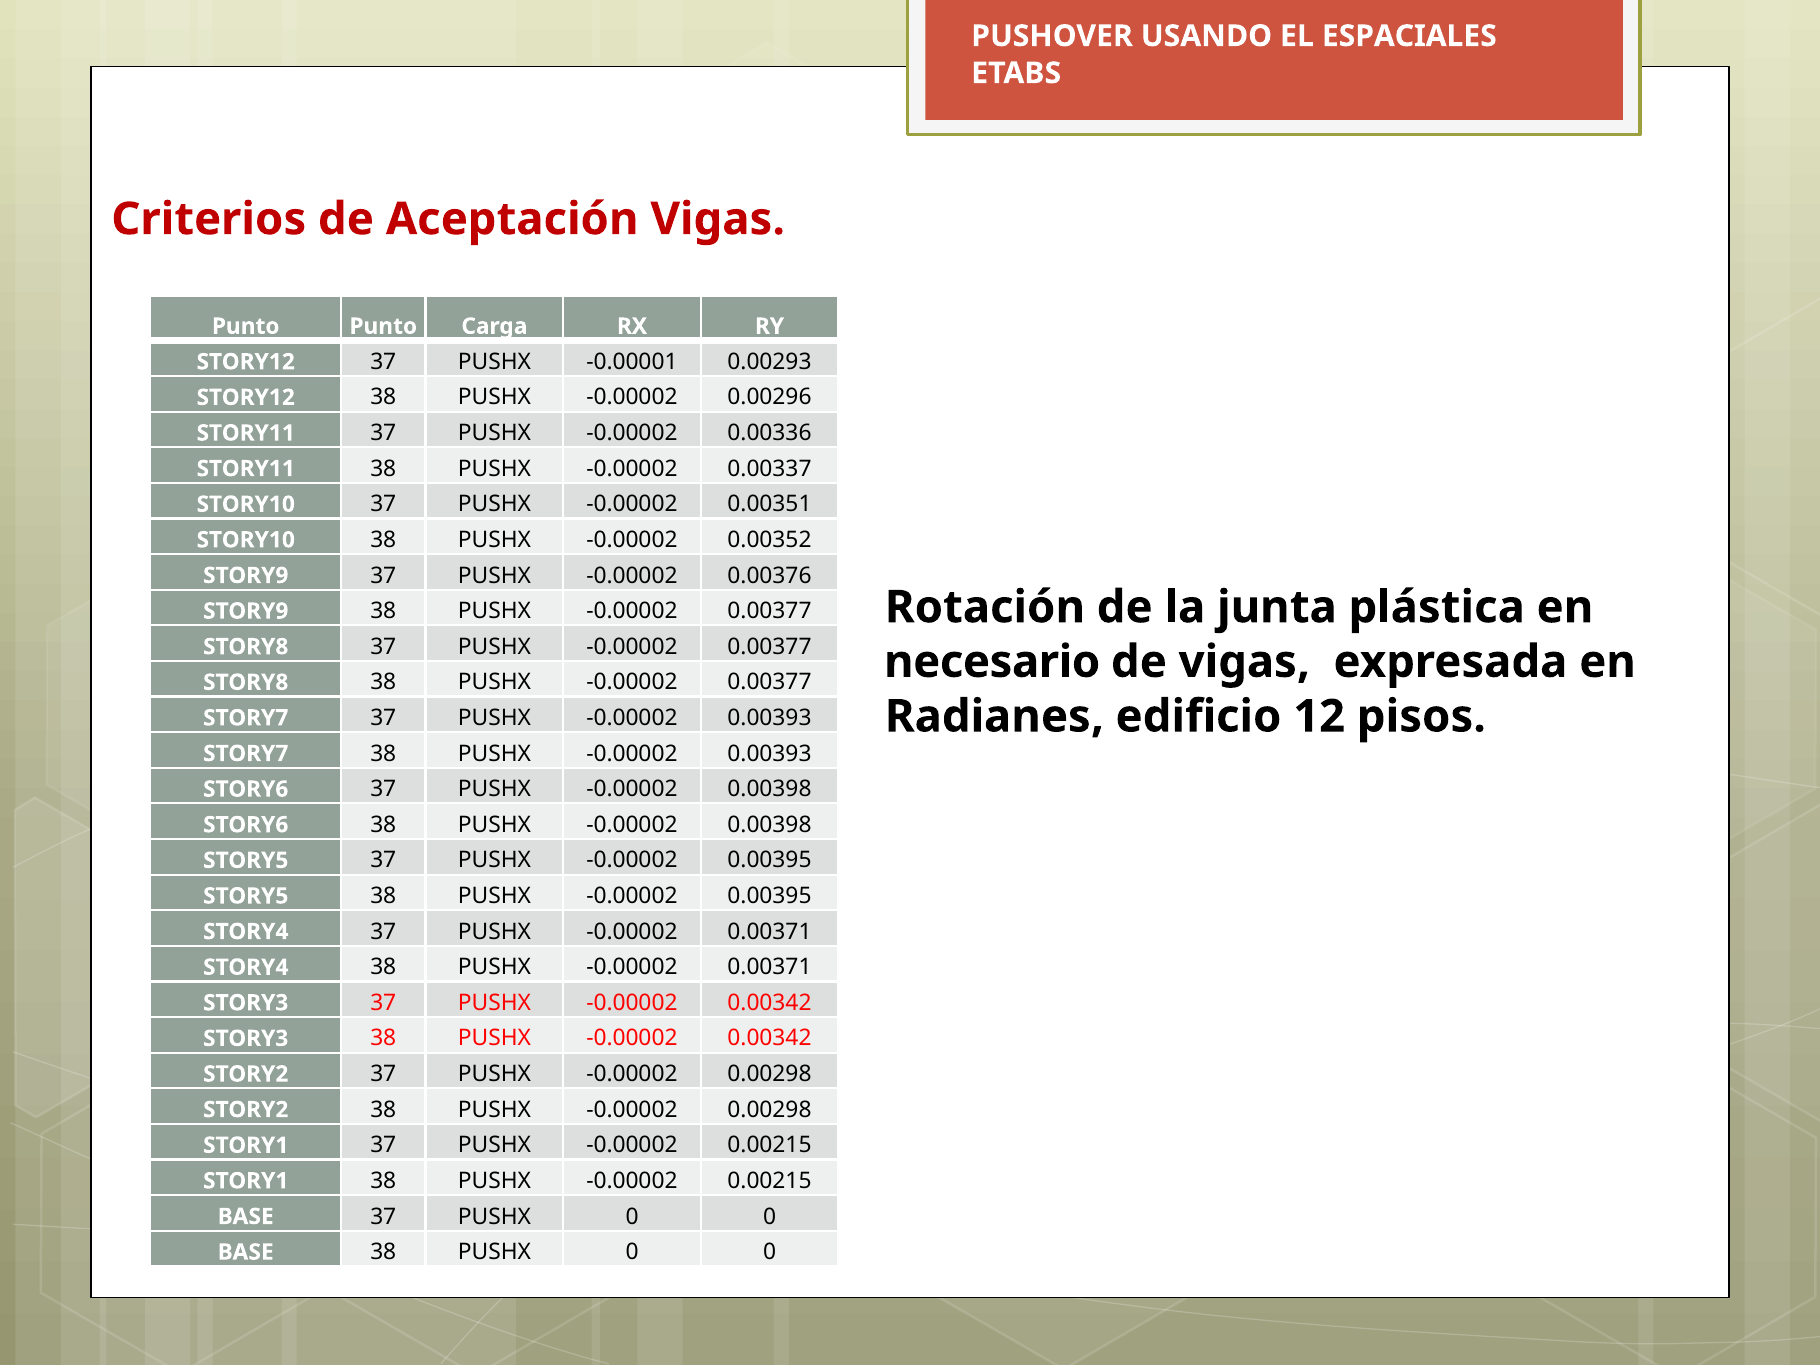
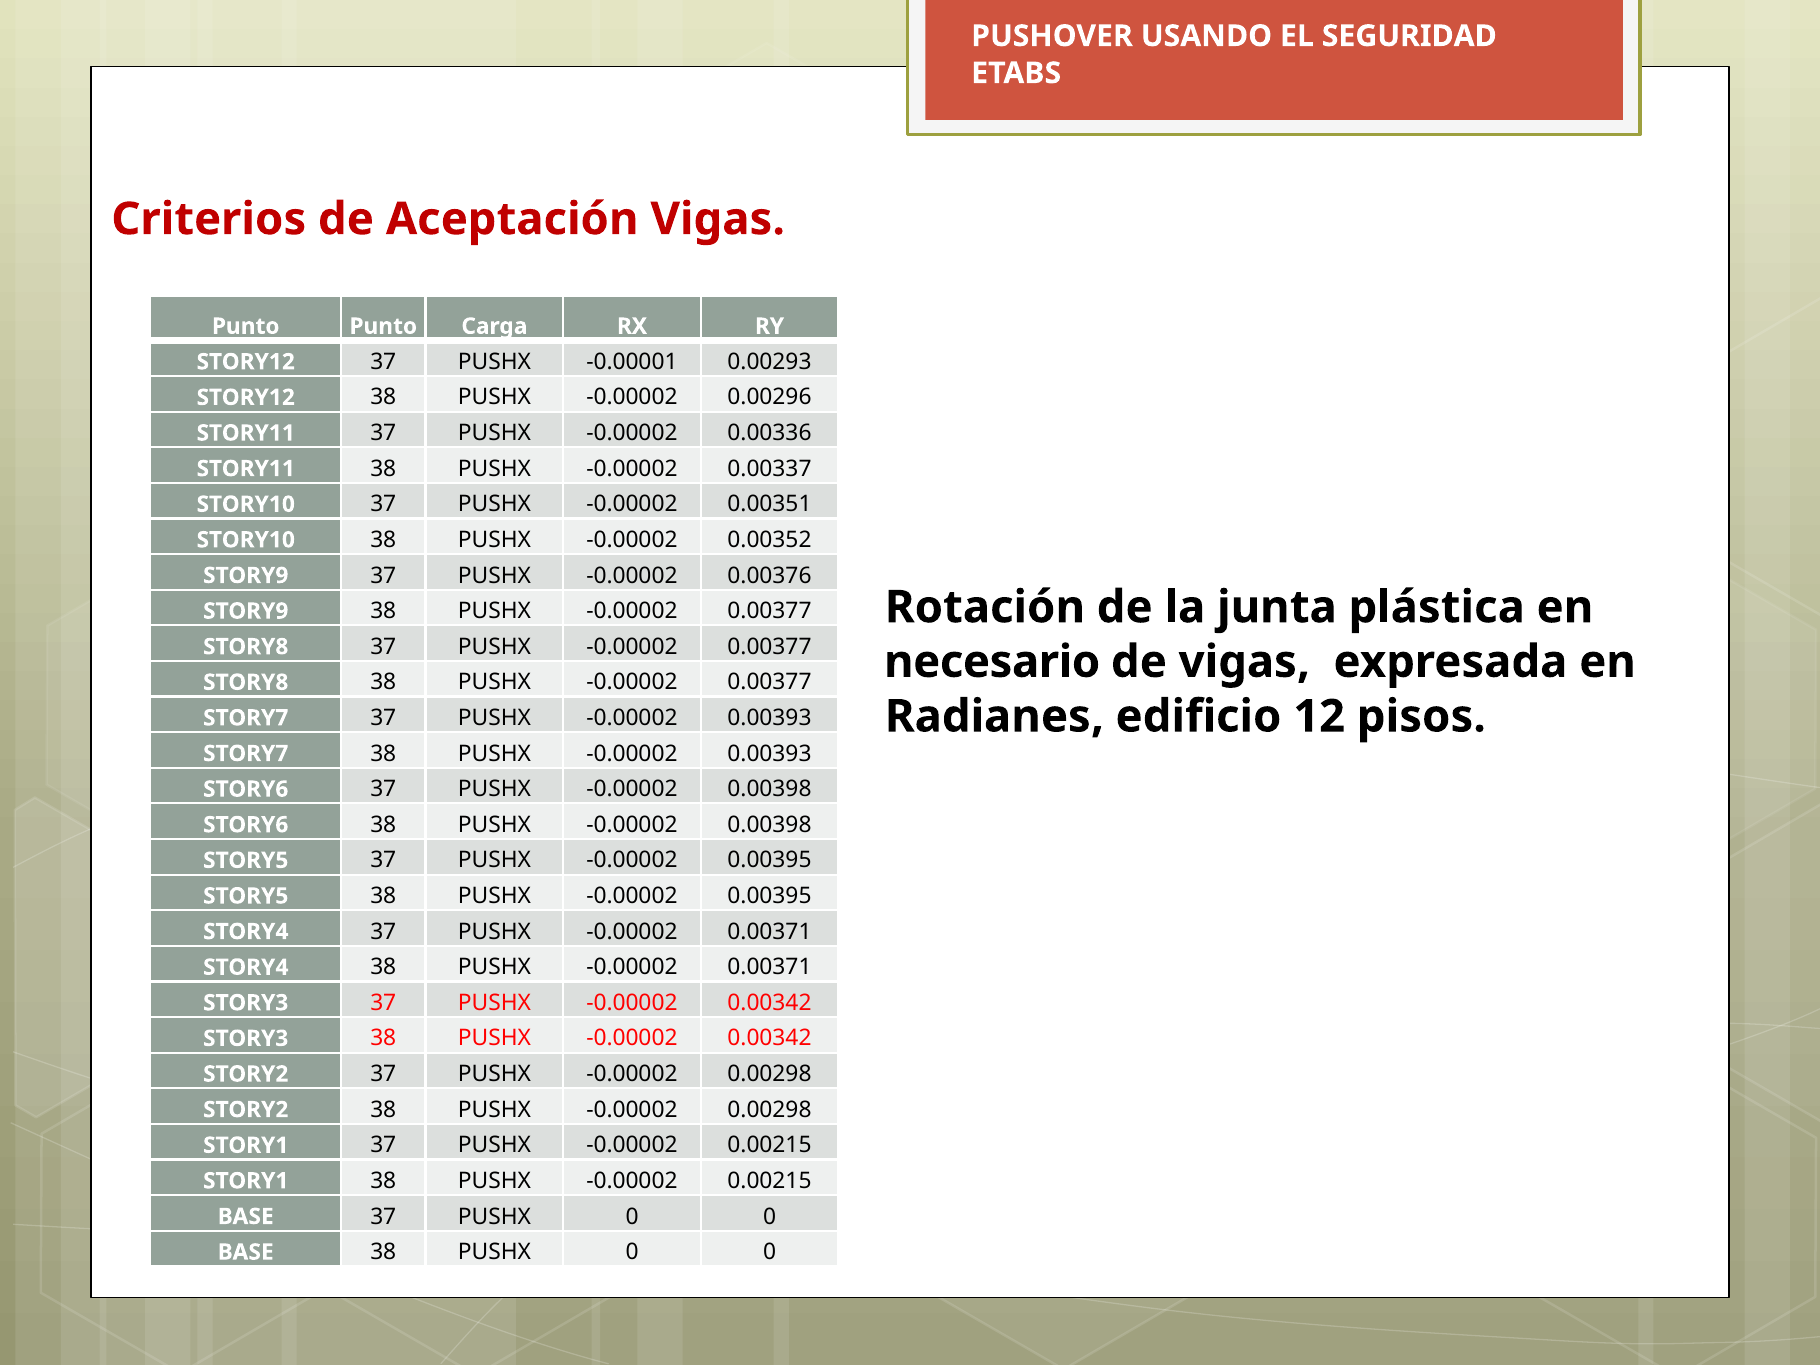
ESPACIALES: ESPACIALES -> SEGURIDAD
